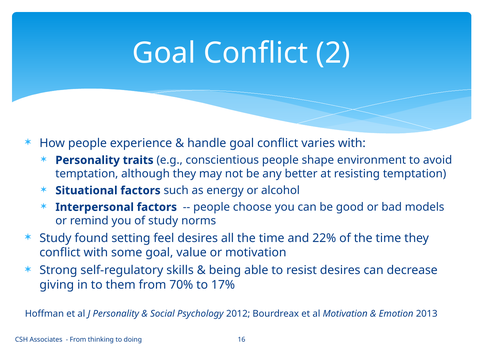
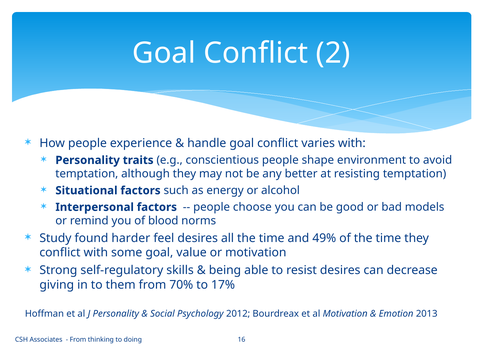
of study: study -> blood
setting: setting -> harder
22%: 22% -> 49%
